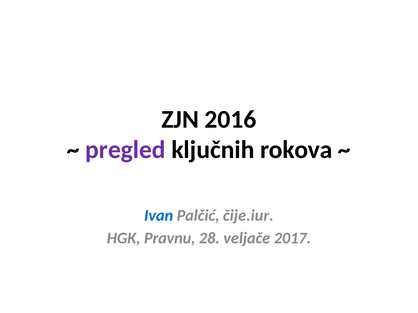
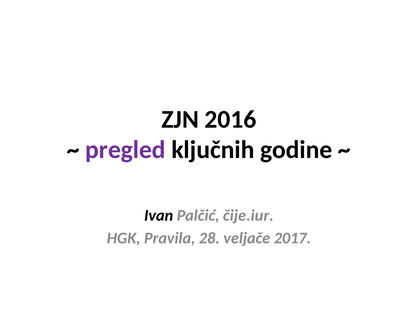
rokova: rokova -> godine
Ivan colour: blue -> black
Pravnu: Pravnu -> Pravila
